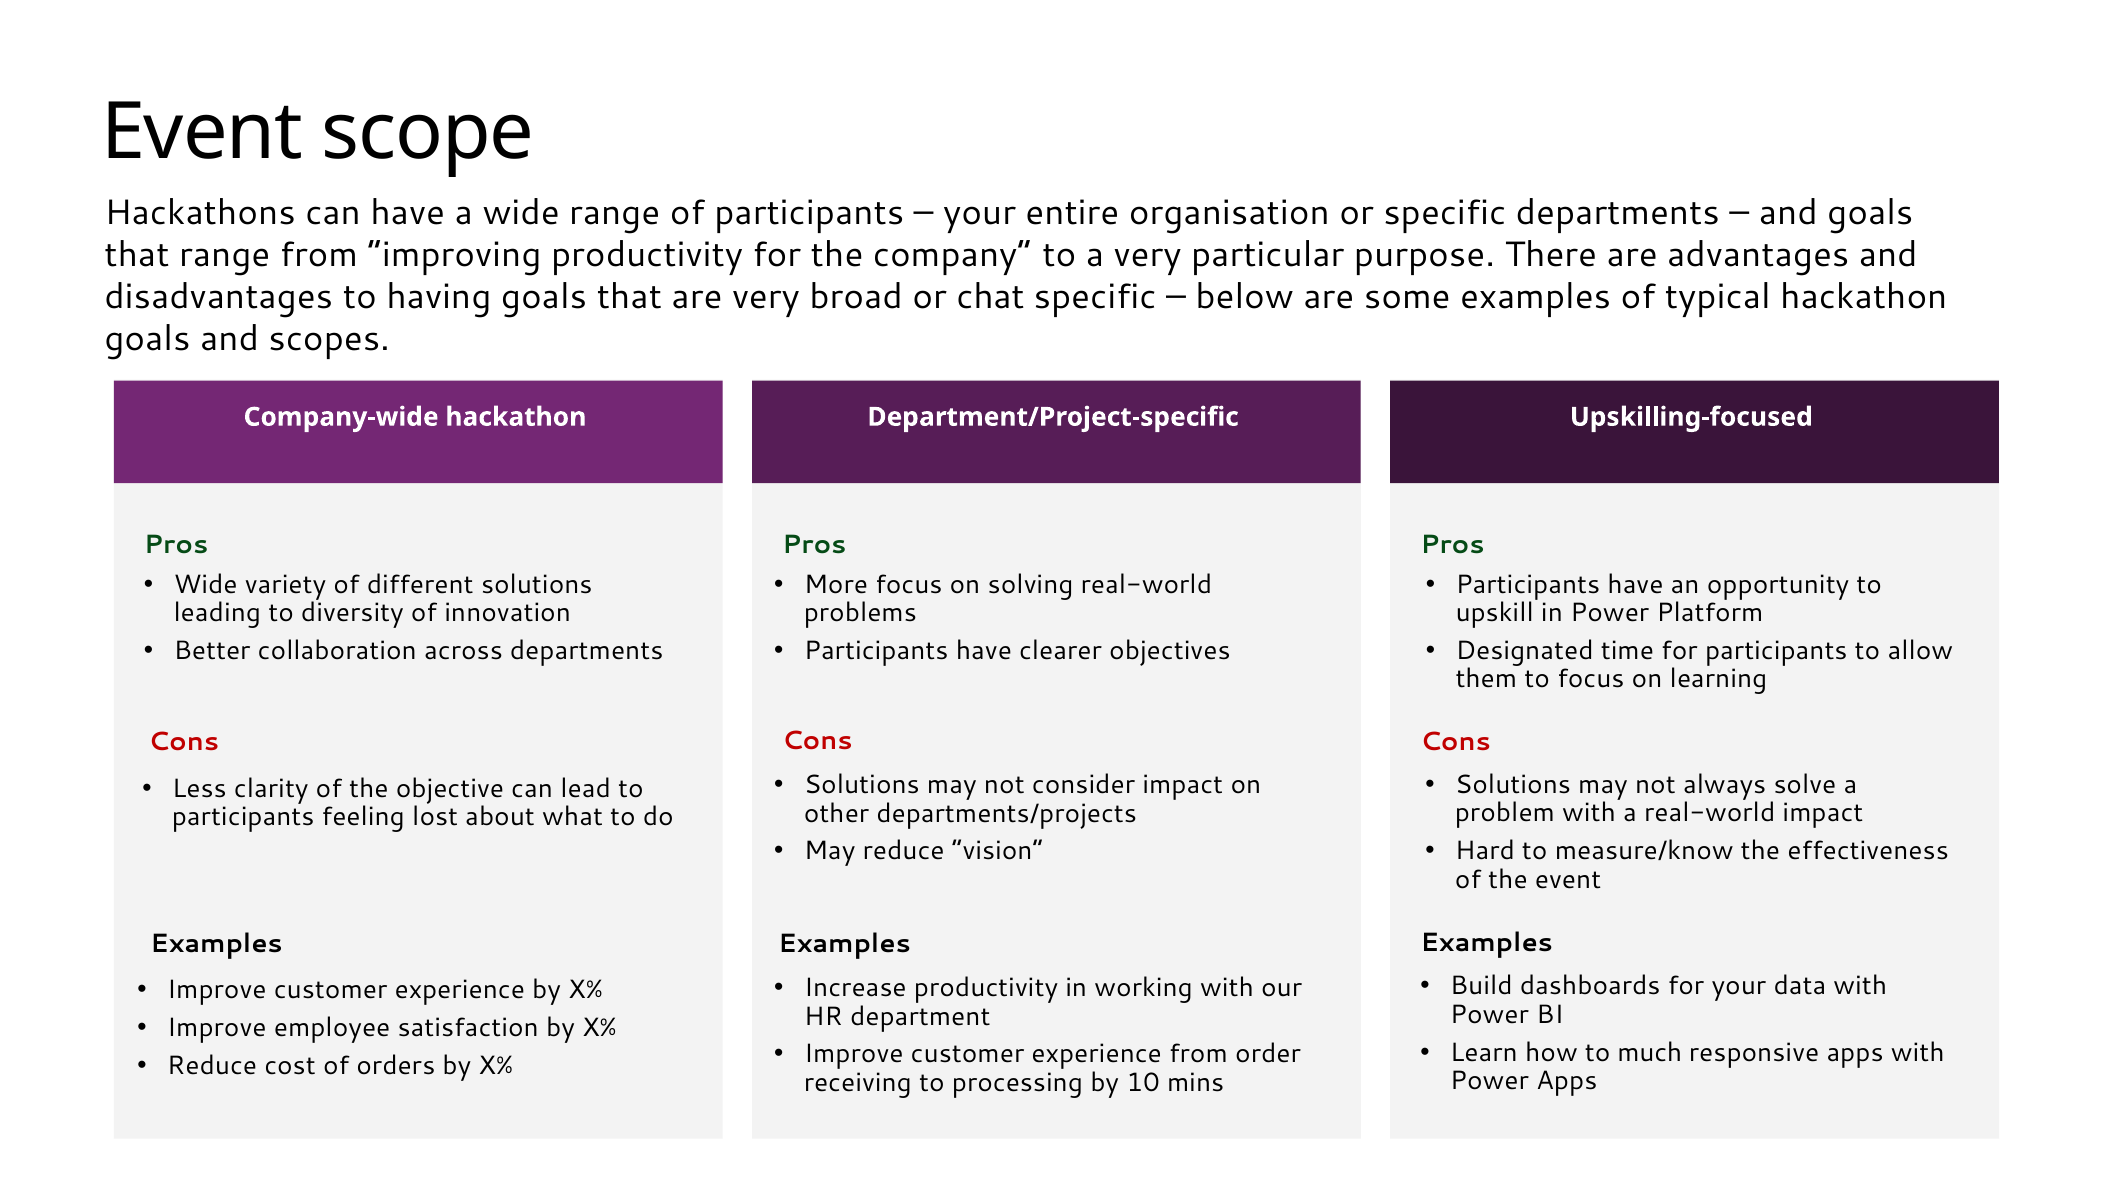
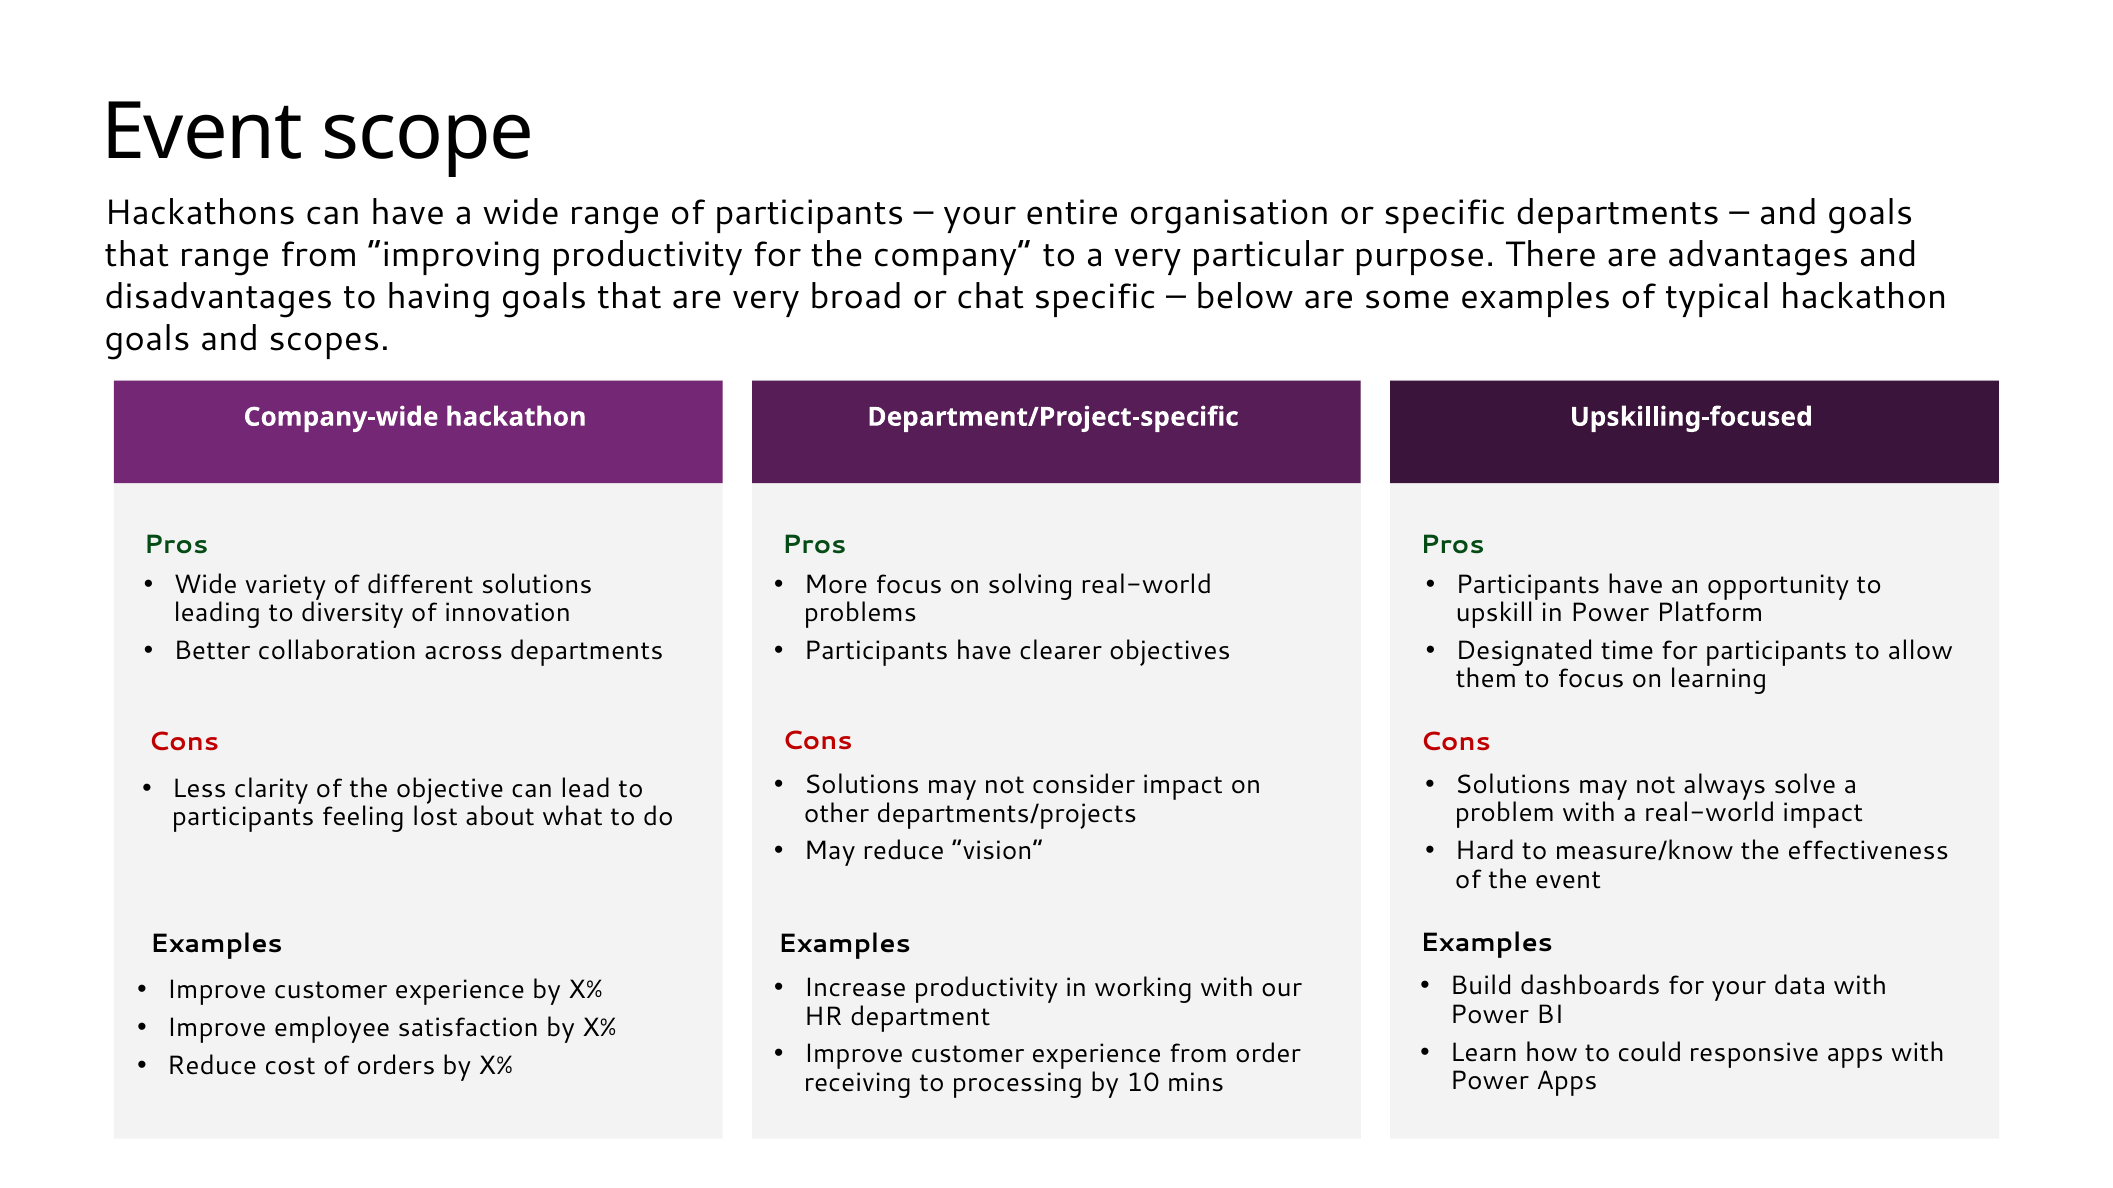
much: much -> could
